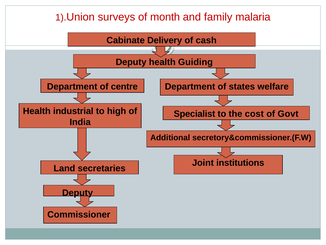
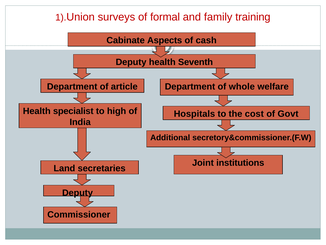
month: month -> formal
malaria: malaria -> training
Delivery: Delivery -> Aspects
Guiding: Guiding -> Seventh
centre: centre -> article
states: states -> whole
industrial: industrial -> specialist
Specialist: Specialist -> Hospitals
